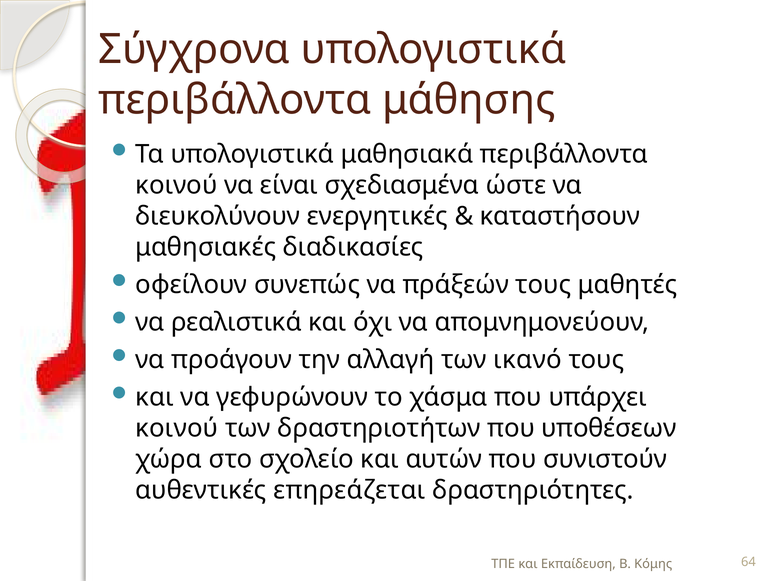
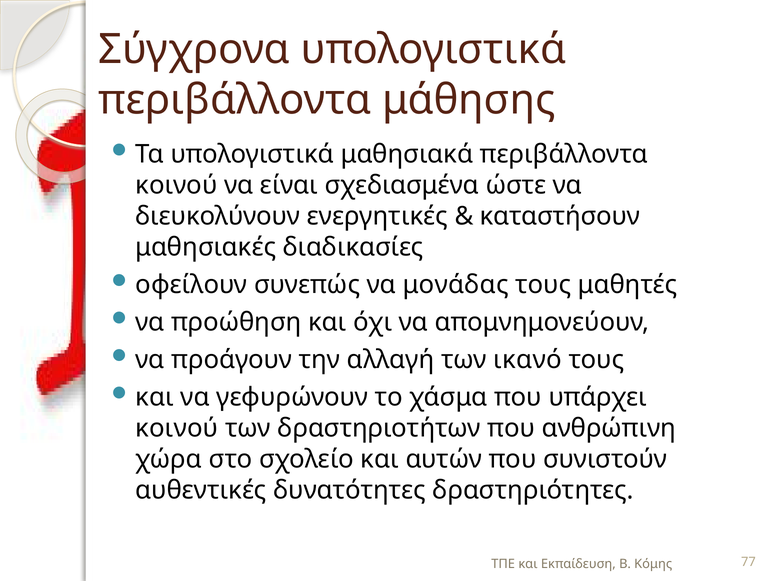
πράξεών: πράξεών -> μονάδας
ρεαλιστικά: ρεαλιστικά -> προώθηση
υποθέσεων: υποθέσεων -> ανθρώπινη
επηρεάζεται: επηρεάζεται -> δυνατότητες
64: 64 -> 77
